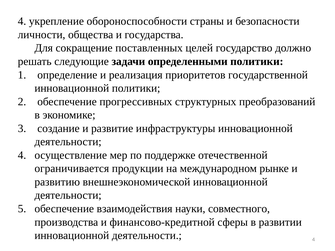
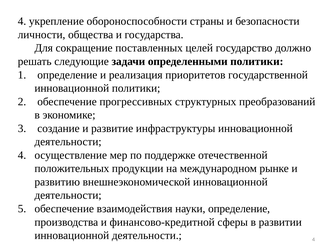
ограничивается: ограничивается -> положительных
науки совместного: совместного -> определение
